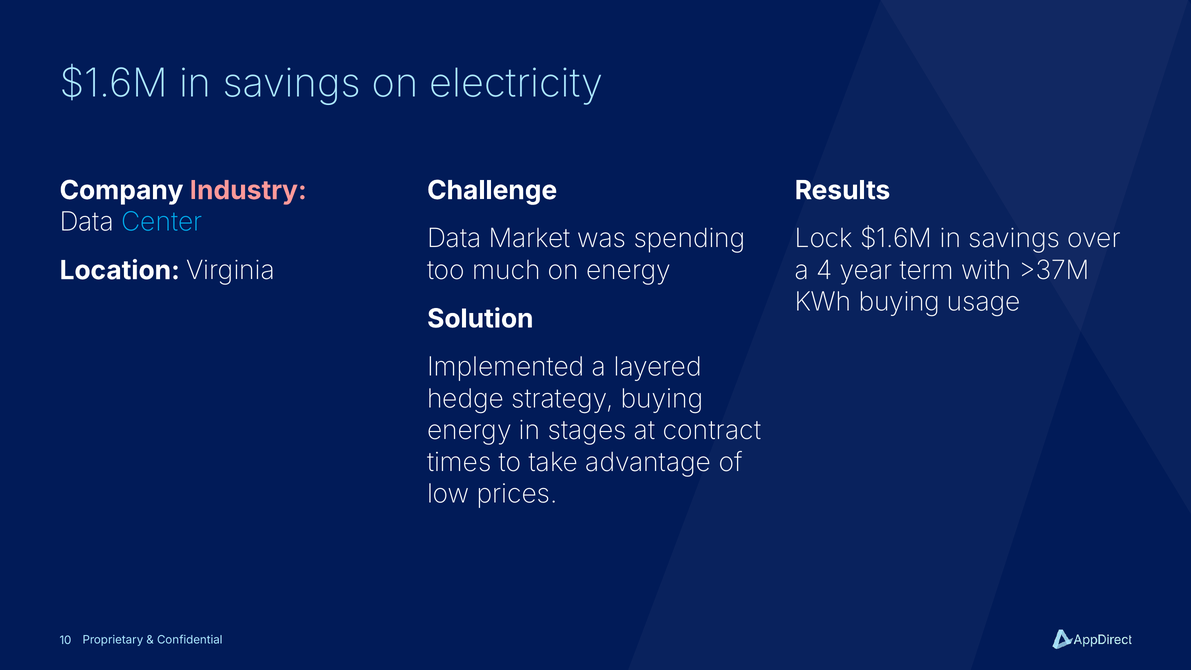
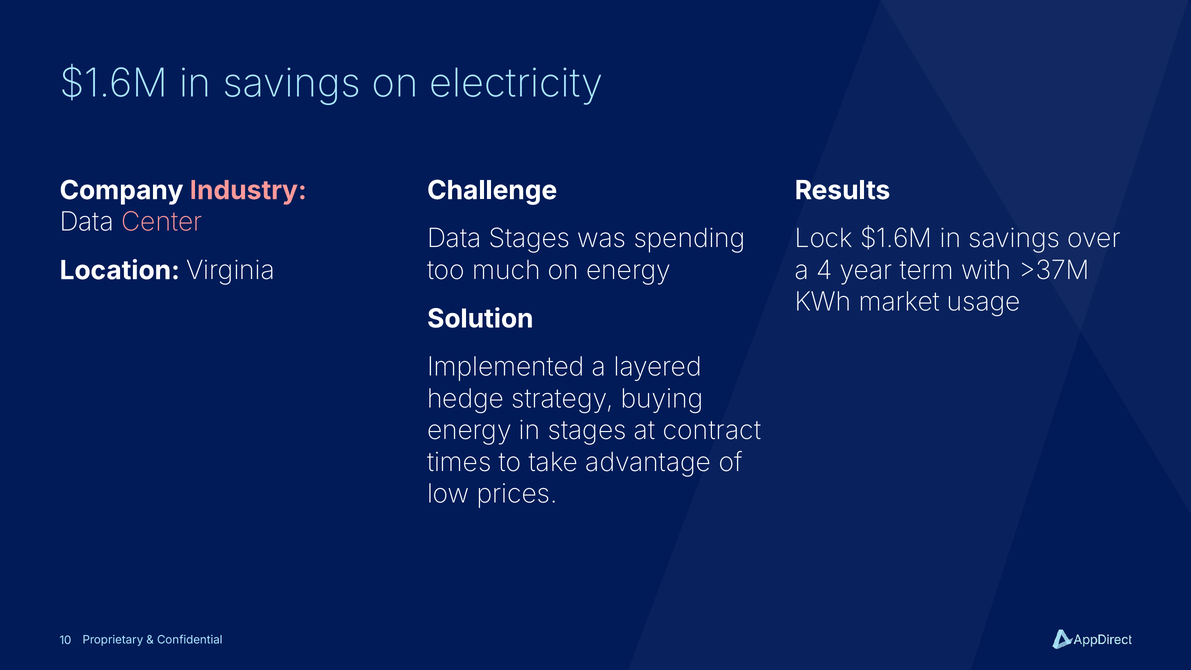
Center colour: light blue -> pink
Data Market: Market -> Stages
KWh buying: buying -> market
